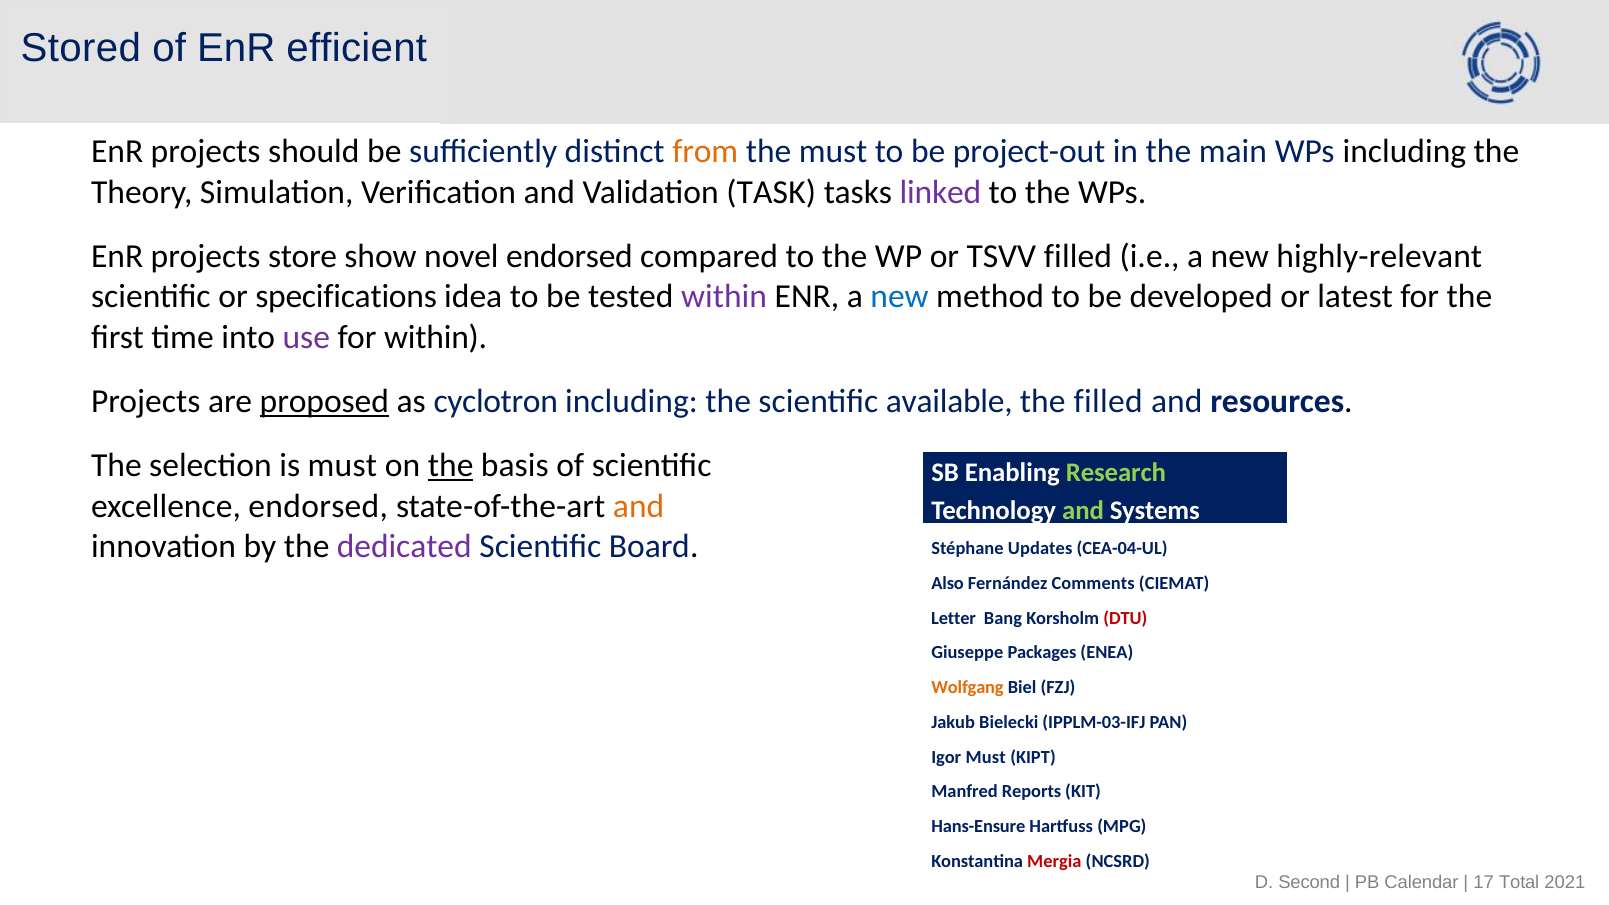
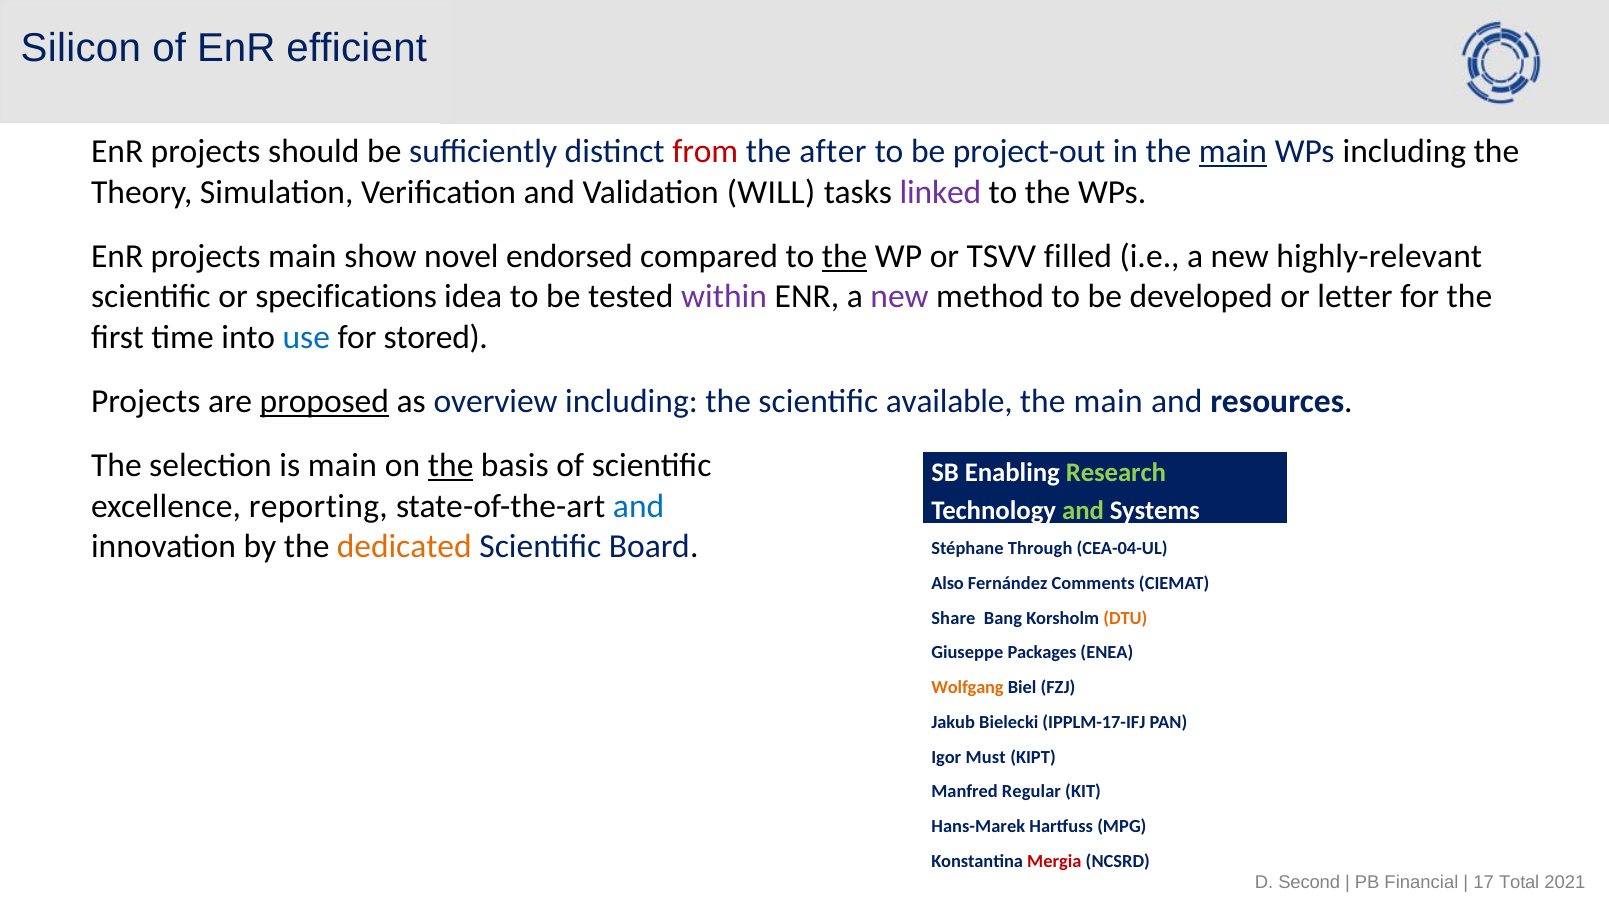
Stored: Stored -> Silicon
from colour: orange -> red
the must: must -> after
main at (1233, 152) underline: none -> present
TASK: TASK -> WILL
projects store: store -> main
the at (845, 257) underline: none -> present
new at (900, 297) colour: blue -> purple
latest: latest -> letter
use colour: purple -> blue
for within: within -> stored
cyclotron: cyclotron -> overview
filled at (1108, 401): filled -> main
is must: must -> main
excellence endorsed: endorsed -> reporting
and at (639, 506) colour: orange -> blue
dedicated colour: purple -> orange
Updates: Updates -> Through
Letter: Letter -> Share
DTU colour: red -> orange
IPPLM-03-IFJ: IPPLM-03-IFJ -> IPPLM-17-IFJ
Reports: Reports -> Regular
Hans-Ensure: Hans-Ensure -> Hans-Marek
Calendar: Calendar -> Financial
